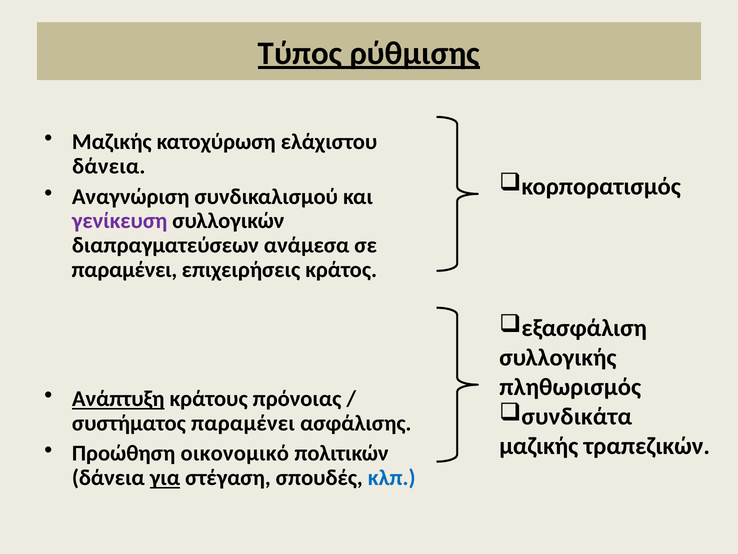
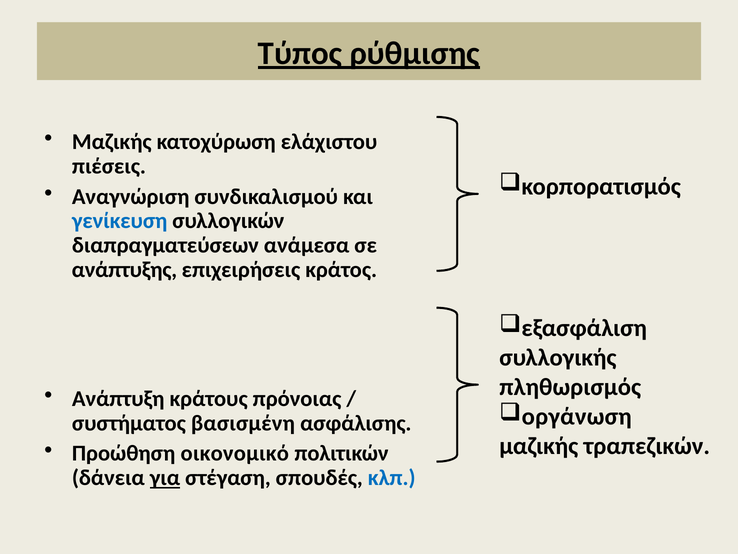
δάνεια at (109, 166): δάνεια -> πιέσεις
γενίκευση colour: purple -> blue
παραμένει at (124, 269): παραμένει -> ανάπτυξης
Ανάπτυξη underline: present -> none
συνδικάτα: συνδικάτα -> οργάνωση
συστήματος παραμένει: παραμένει -> βασισμένη
